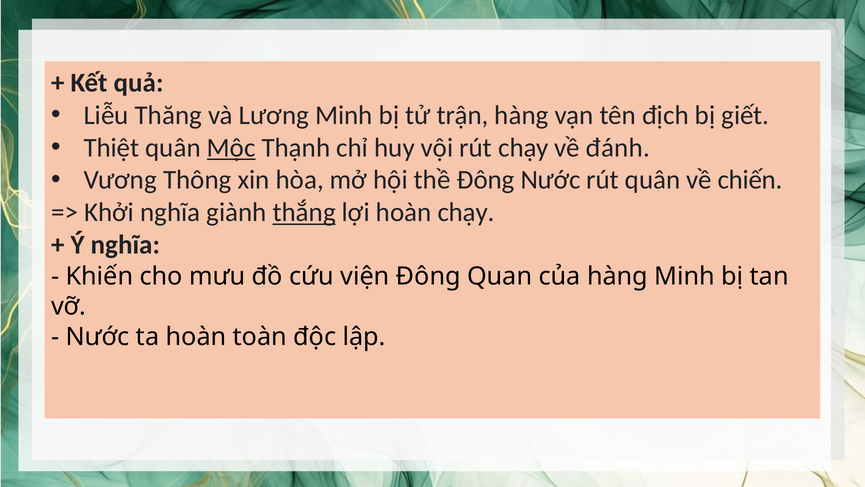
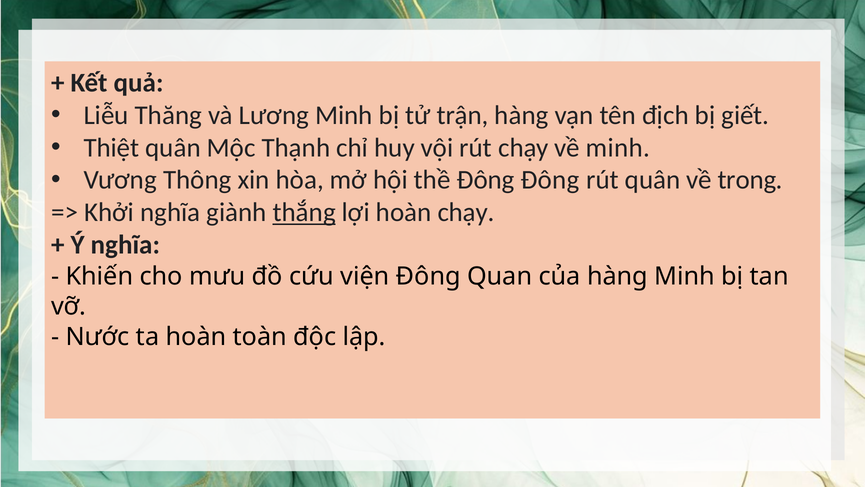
Mộc underline: present -> none
về đánh: đánh -> minh
Đông Nước: Nước -> Đông
chiến: chiến -> trong
